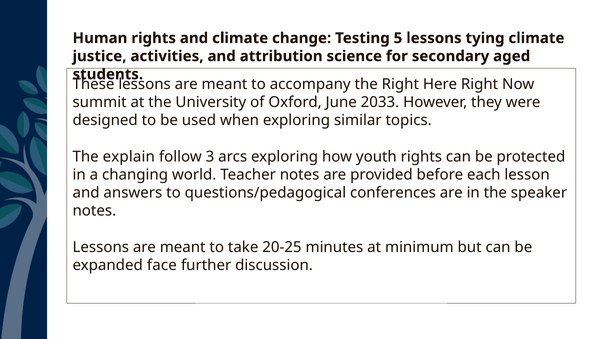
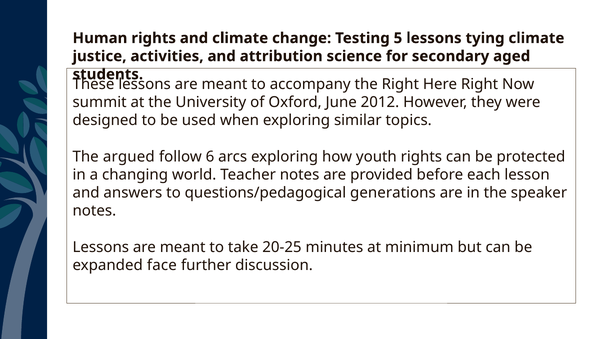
2033: 2033 -> 2012
explain: explain -> argued
3: 3 -> 6
conferences: conferences -> generations
